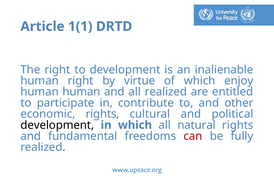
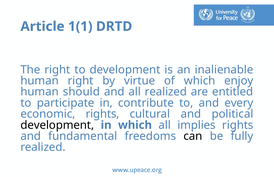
human human: human -> should
other: other -> every
natural: natural -> implies
can colour: red -> black
